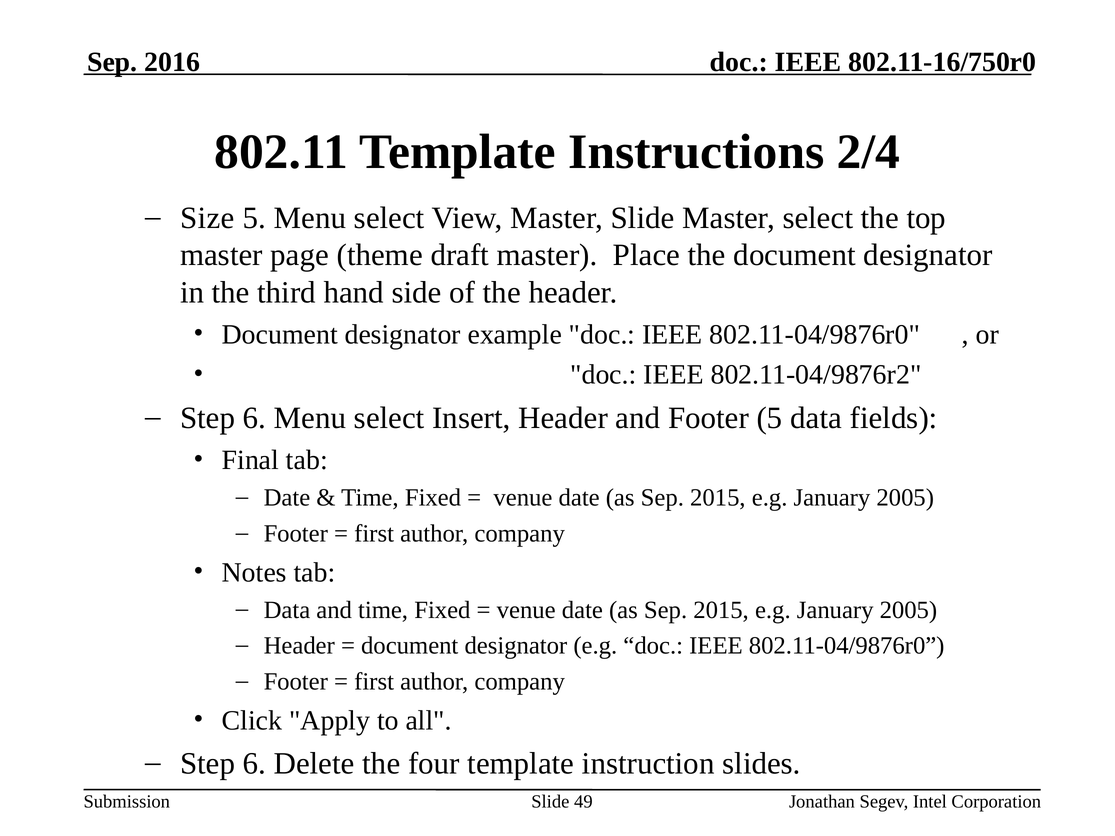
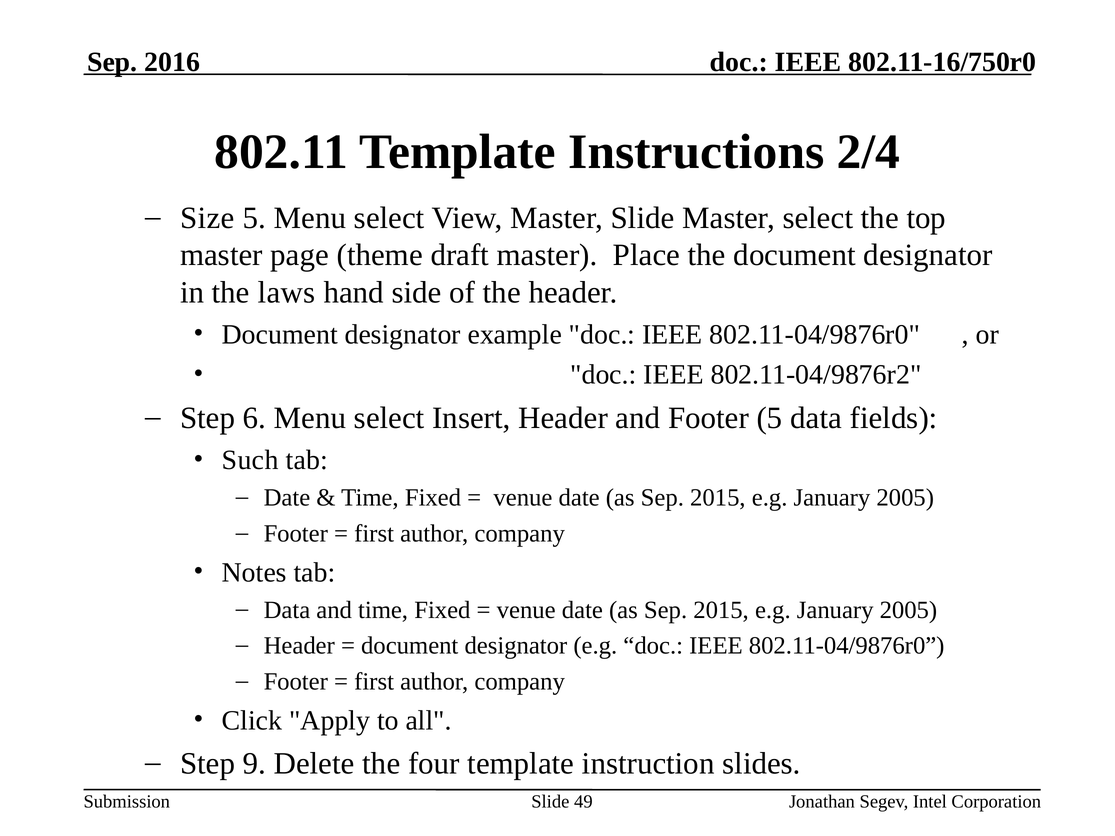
third: third -> laws
Final: Final -> Such
6 at (254, 764): 6 -> 9
